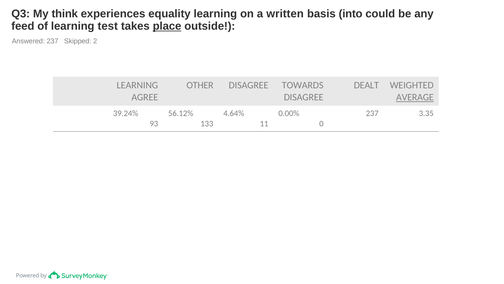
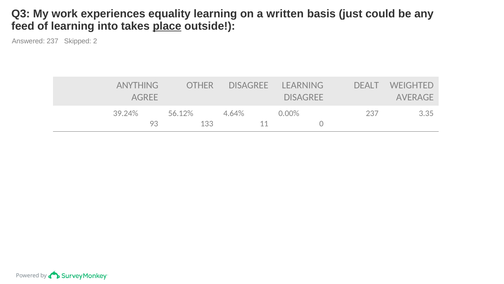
think: think -> work
into: into -> just
test: test -> into
LEARNING at (137, 85): LEARNING -> ANYTHING
DISAGREE TOWARDS: TOWARDS -> LEARNING
AVERAGE underline: present -> none
